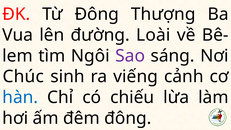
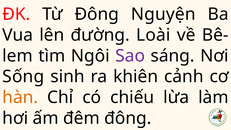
Thượng: Thượng -> Nguyện
Chúc: Chúc -> Sống
viếng: viếng -> khiên
hàn colour: blue -> orange
